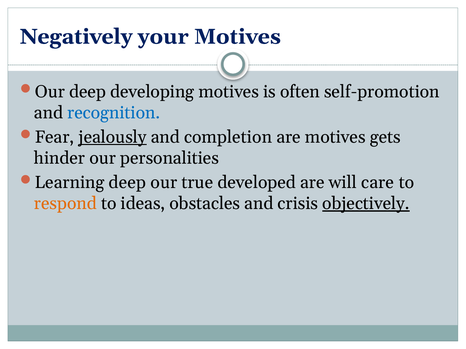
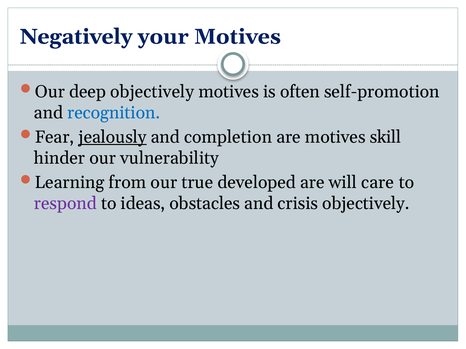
deep developing: developing -> objectively
gets: gets -> skill
personalities: personalities -> vulnerability
Learning deep: deep -> from
respond colour: orange -> purple
objectively at (366, 204) underline: present -> none
